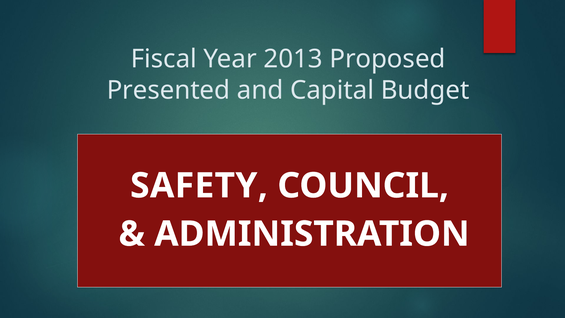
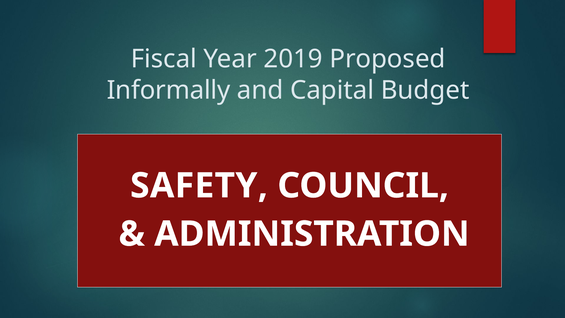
2013: 2013 -> 2019
Presented: Presented -> Informally
